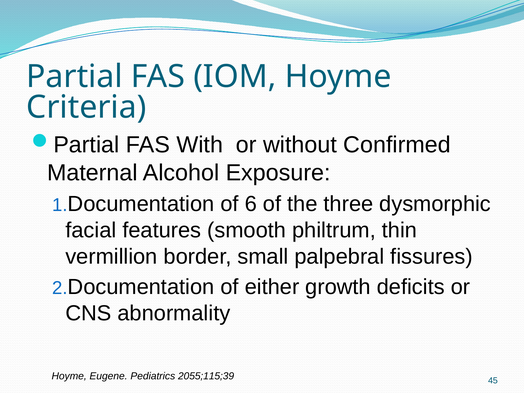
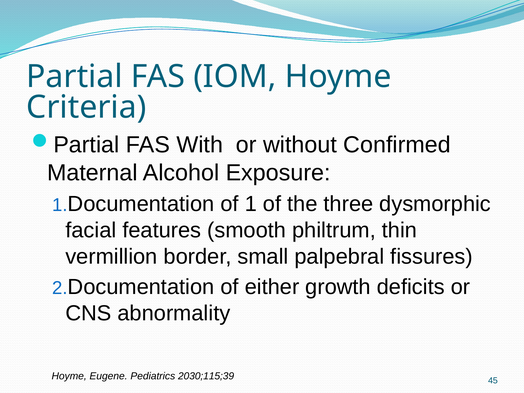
of 6: 6 -> 1
2055;115;39: 2055;115;39 -> 2030;115;39
